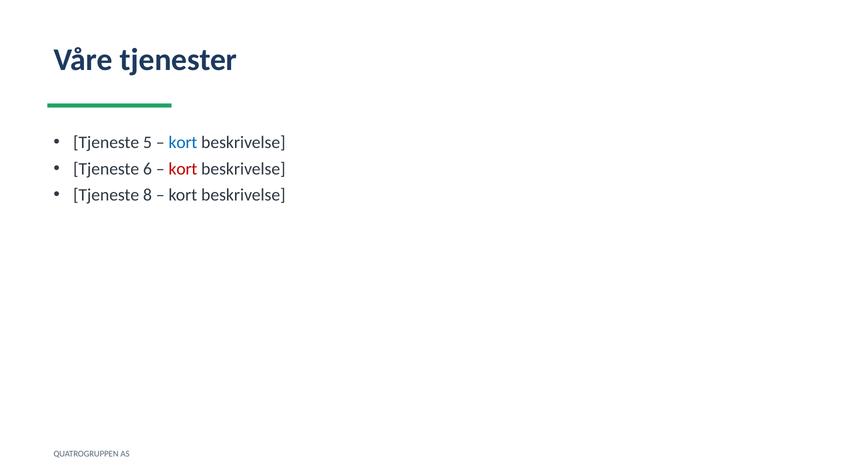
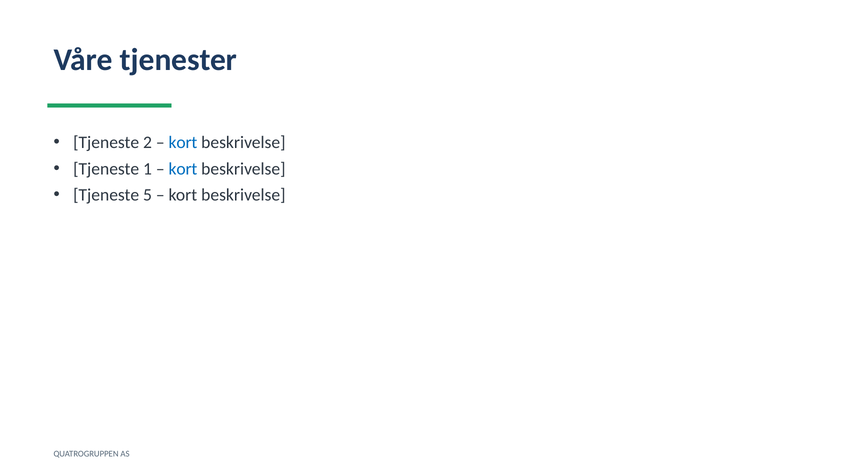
5: 5 -> 2
6: 6 -> 1
kort at (183, 169) colour: red -> blue
8: 8 -> 5
